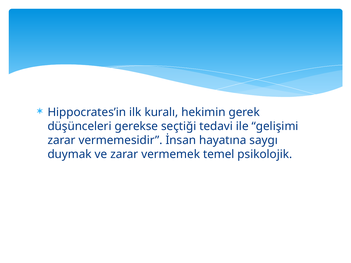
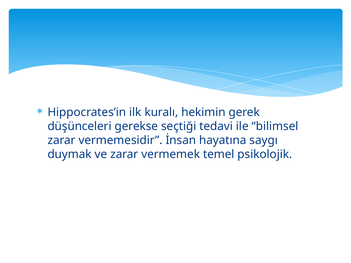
gelişimi: gelişimi -> bilimsel
